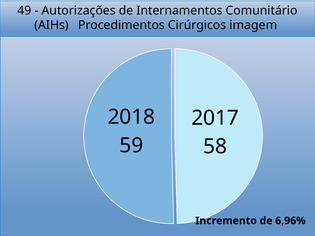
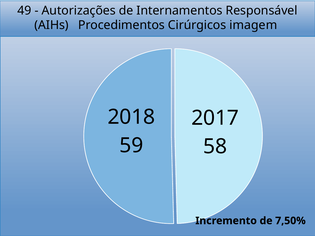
Comunitário: Comunitário -> Responsável
6,96%: 6,96% -> 7,50%
